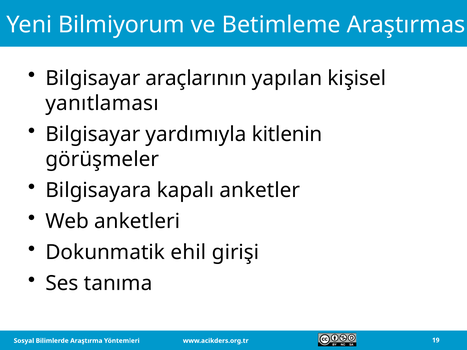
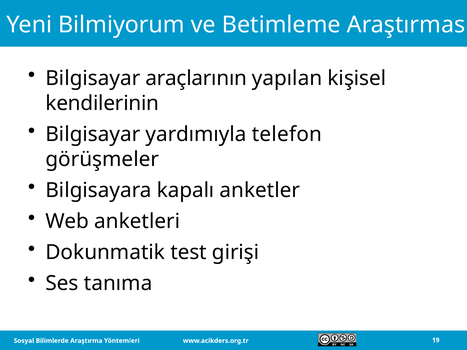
yanıtlaması: yanıtlaması -> kendilerinin
kitlenin: kitlenin -> telefon
ehil: ehil -> test
